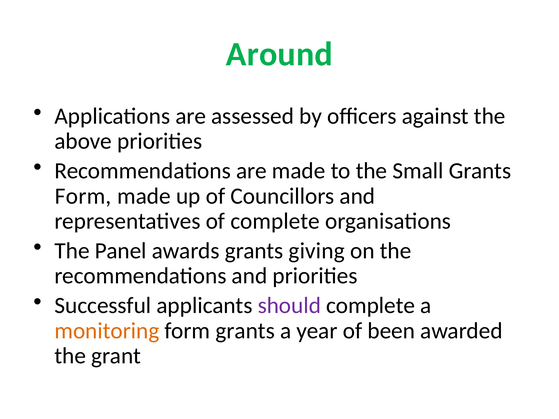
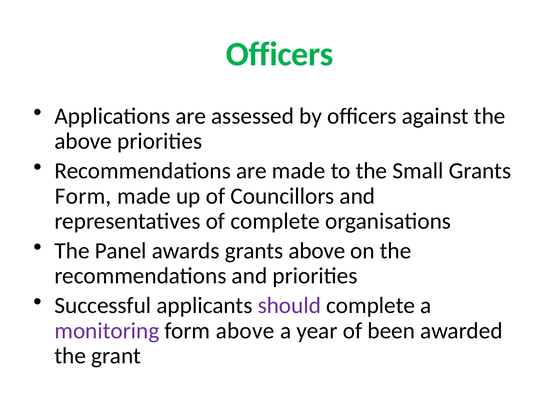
Around at (279, 54): Around -> Officers
grants giving: giving -> above
monitoring colour: orange -> purple
form grants: grants -> above
